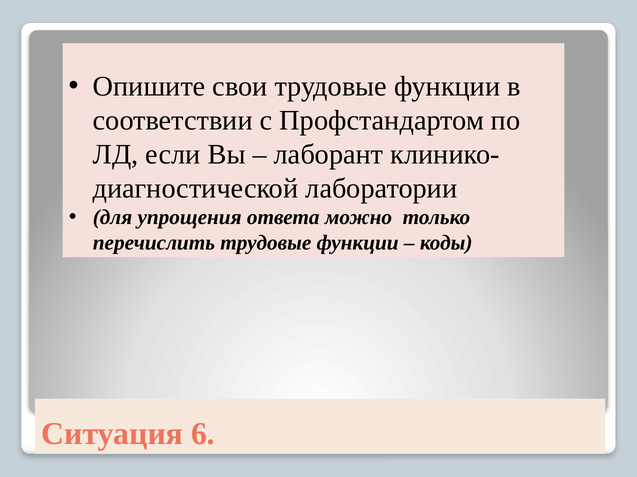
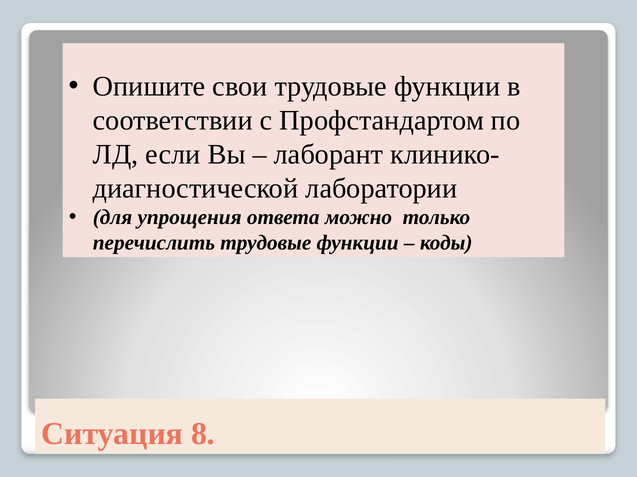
6: 6 -> 8
